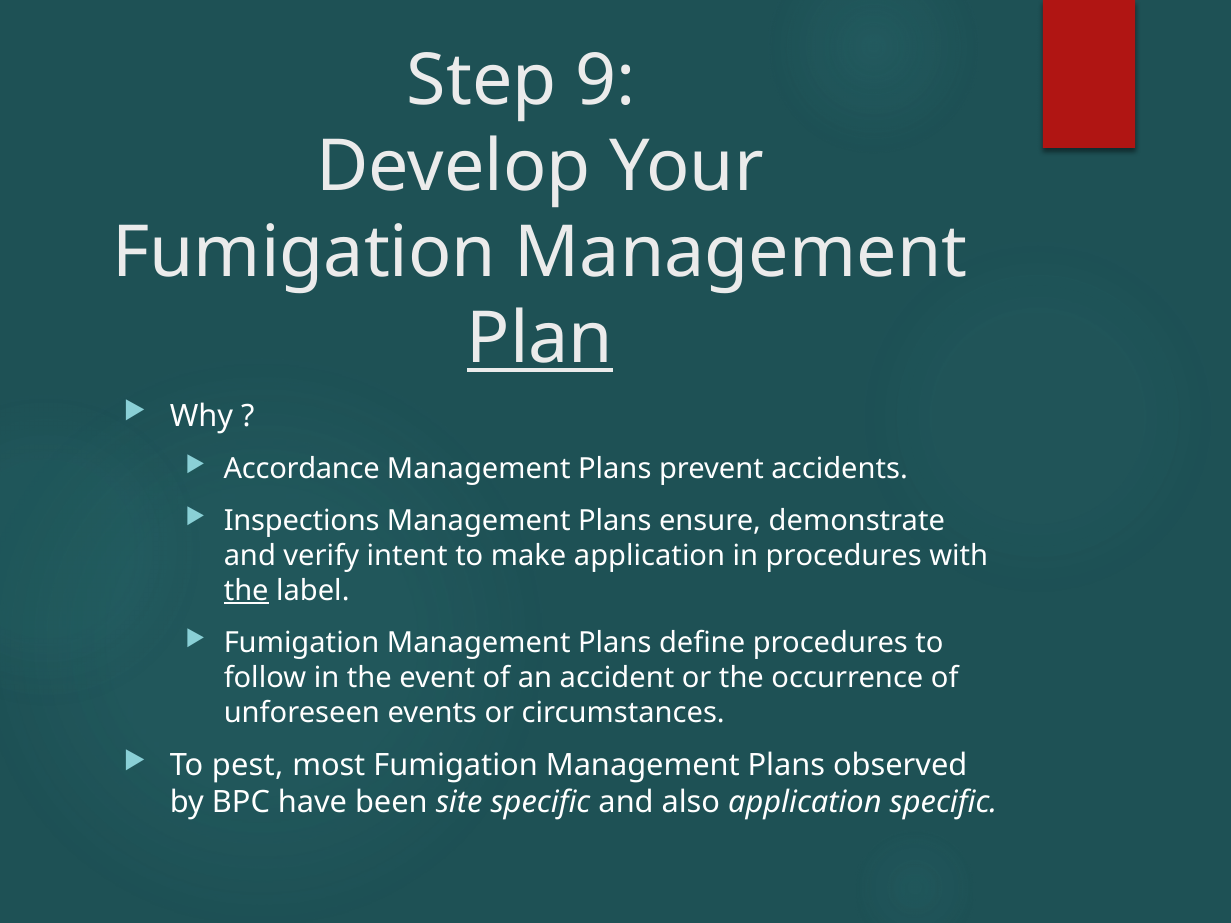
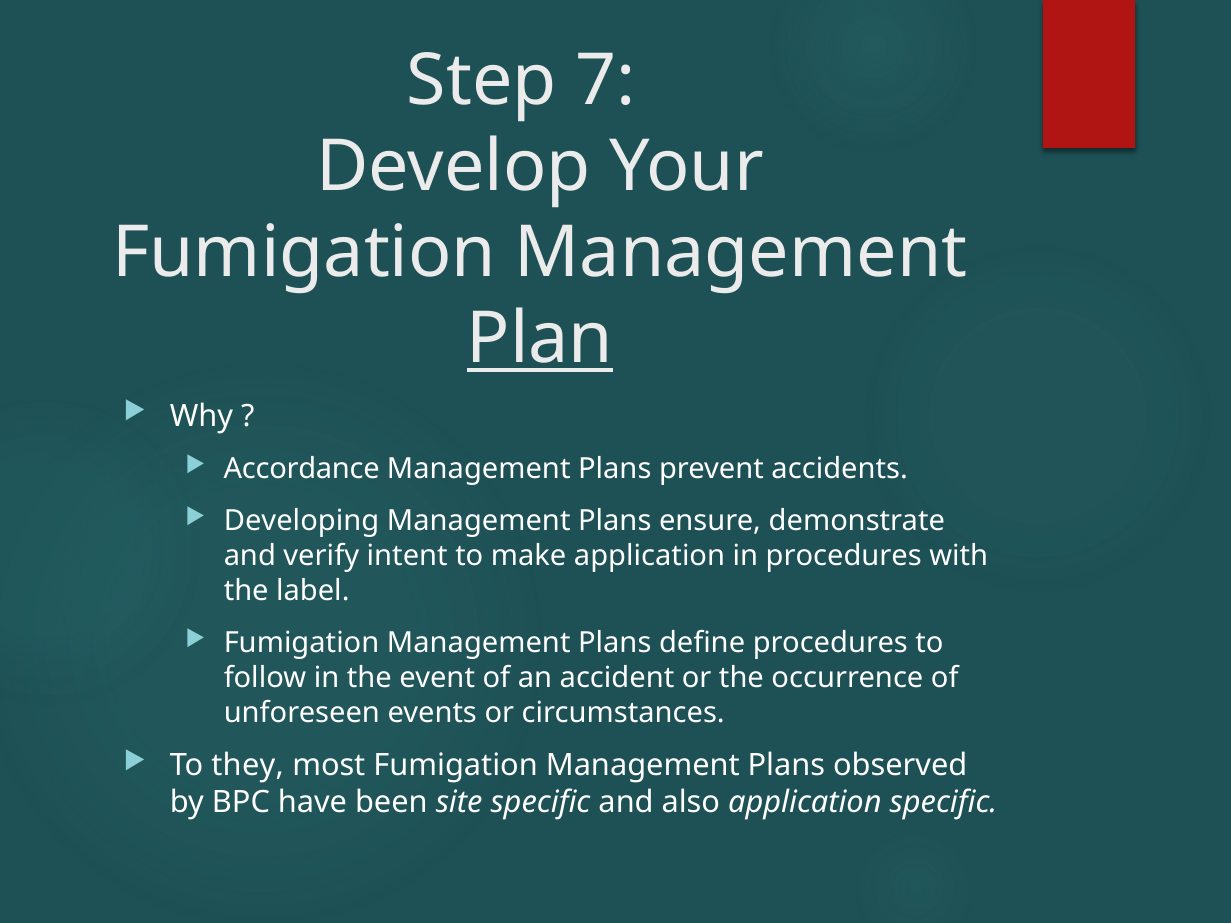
9: 9 -> 7
Inspections: Inspections -> Developing
the at (246, 591) underline: present -> none
pest: pest -> they
